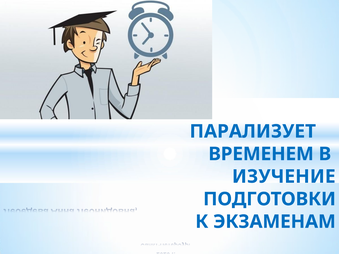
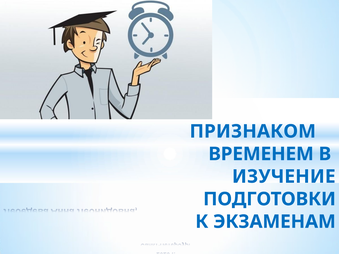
ПАРАЛИЗУЕТ: ПАРАЛИЗУЕТ -> ПРИЗНАКОМ
